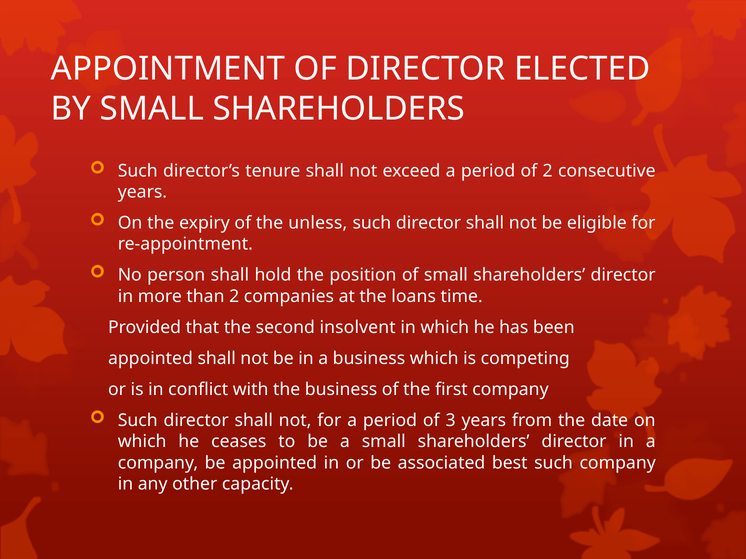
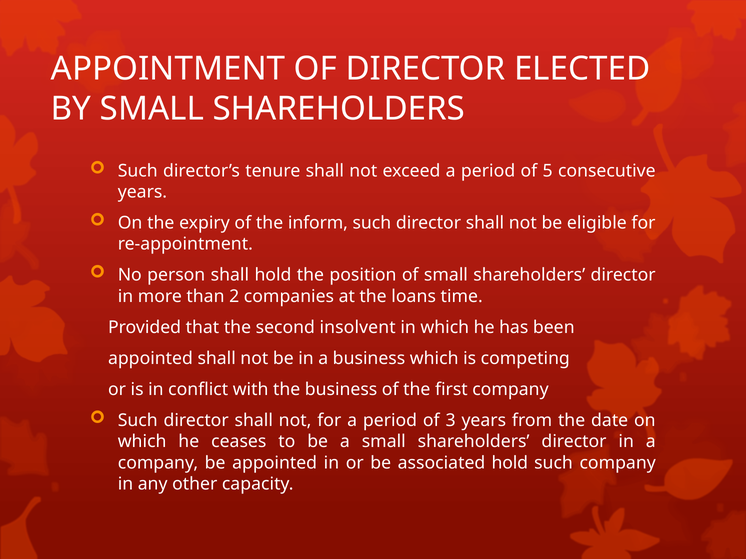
of 2: 2 -> 5
unless: unless -> inform
associated best: best -> hold
